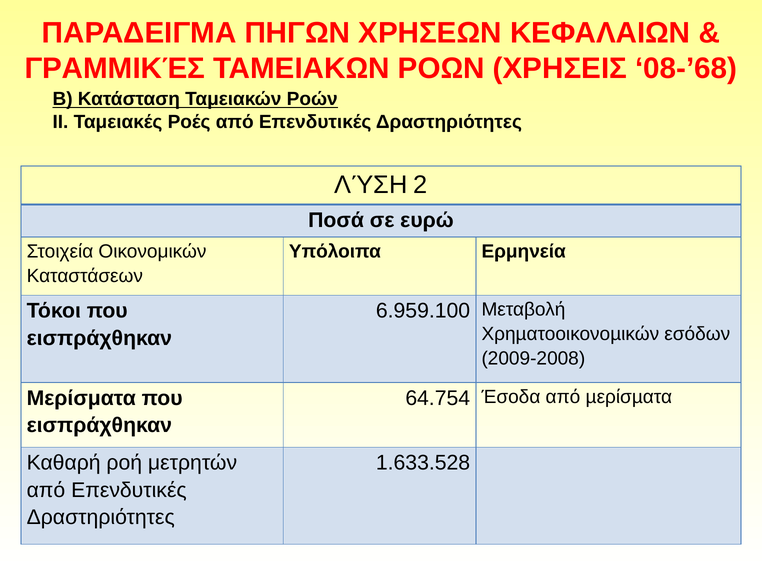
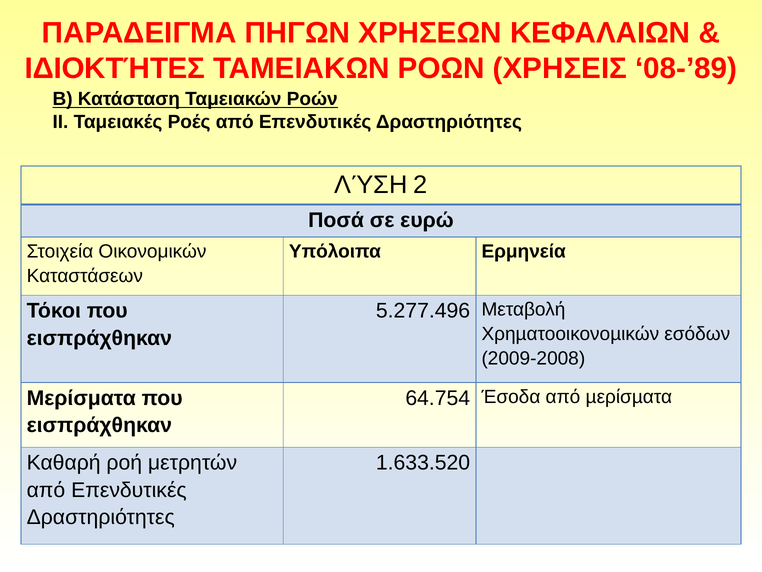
ΓΡΑΜΜΙΚΈΣ: ΓΡΑΜΜΙΚΈΣ -> ΙΔΙΟΚΤΉΤΕΣ
08-’68: 08-’68 -> 08-’89
6.959.100: 6.959.100 -> 5.277.496
1.633.528: 1.633.528 -> 1.633.520
